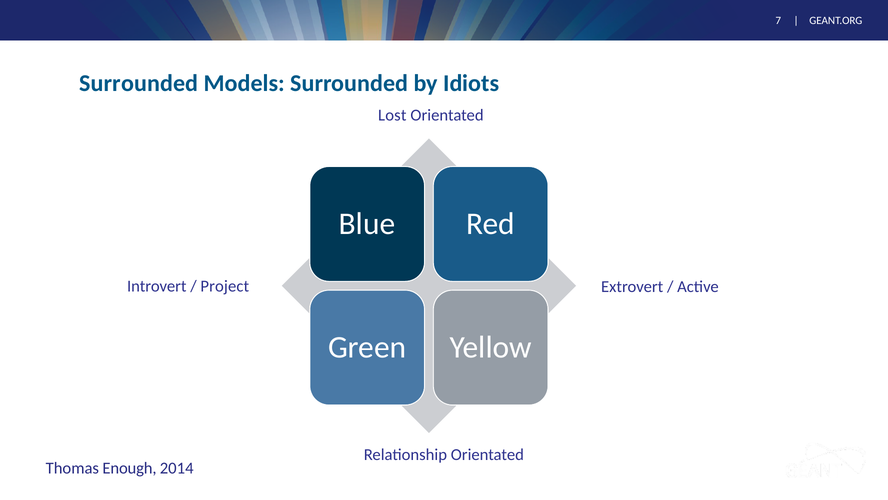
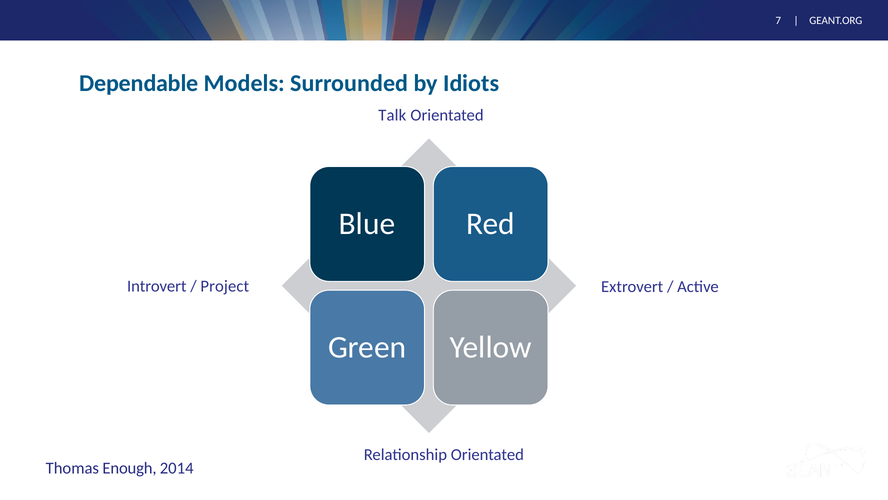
Surrounded at (139, 83): Surrounded -> Dependable
Lost: Lost -> Talk
